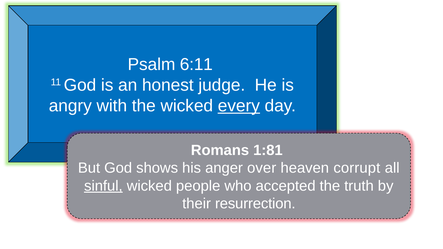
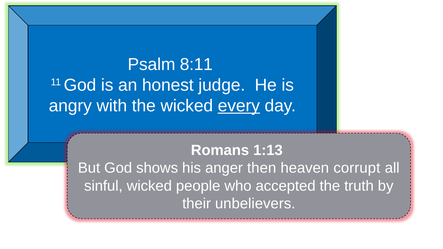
6:11: 6:11 -> 8:11
1:81: 1:81 -> 1:13
over: over -> then
sinful underline: present -> none
resurrection: resurrection -> unbelievers
